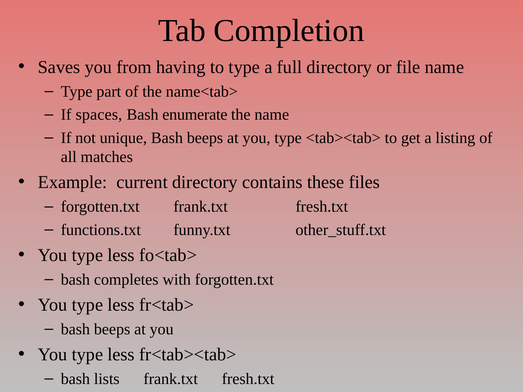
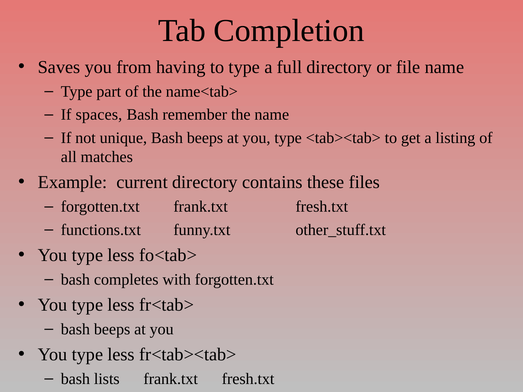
enumerate: enumerate -> remember
